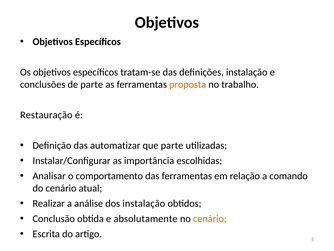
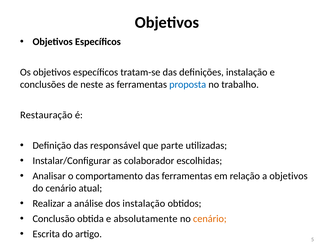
de parte: parte -> neste
proposta colour: orange -> blue
automatizar: automatizar -> responsável
importância: importância -> colaborador
a comando: comando -> objetivos
